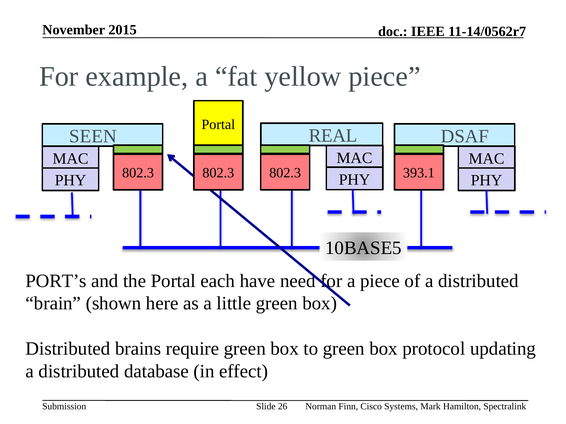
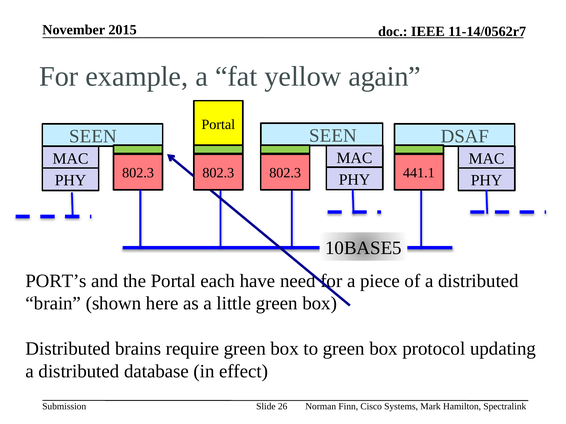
yellow piece: piece -> again
REAL at (333, 136): REAL -> SEEN
393.1: 393.1 -> 441.1
